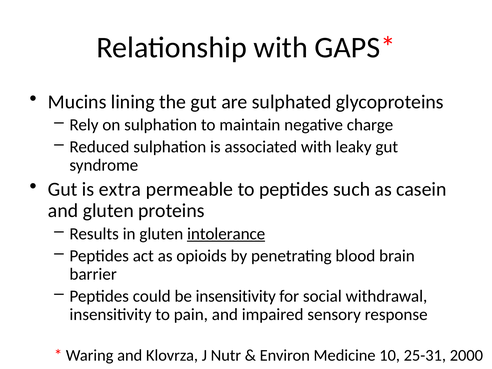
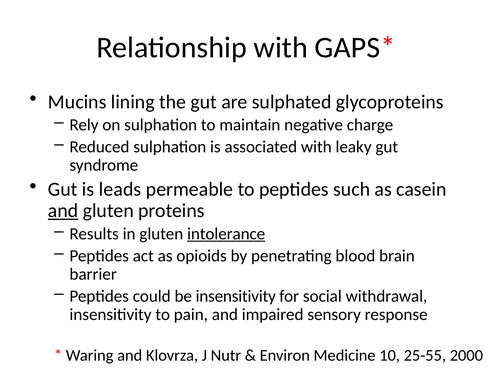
extra: extra -> leads
and at (63, 211) underline: none -> present
25-31: 25-31 -> 25-55
